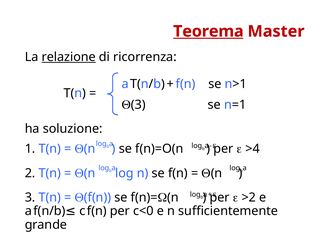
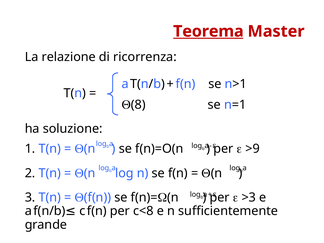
relazione underline: present -> none
3 at (138, 105): 3 -> 8
>4: >4 -> >9
>2: >2 -> >3
c<0: c<0 -> c<8
